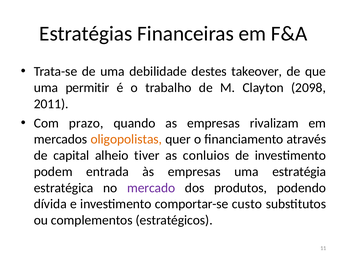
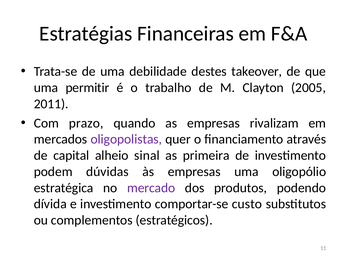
2098: 2098 -> 2005
oligopolistas colour: orange -> purple
tiver: tiver -> sinal
conluios: conluios -> primeira
entrada: entrada -> dúvidas
estratégia: estratégia -> oligopólio
